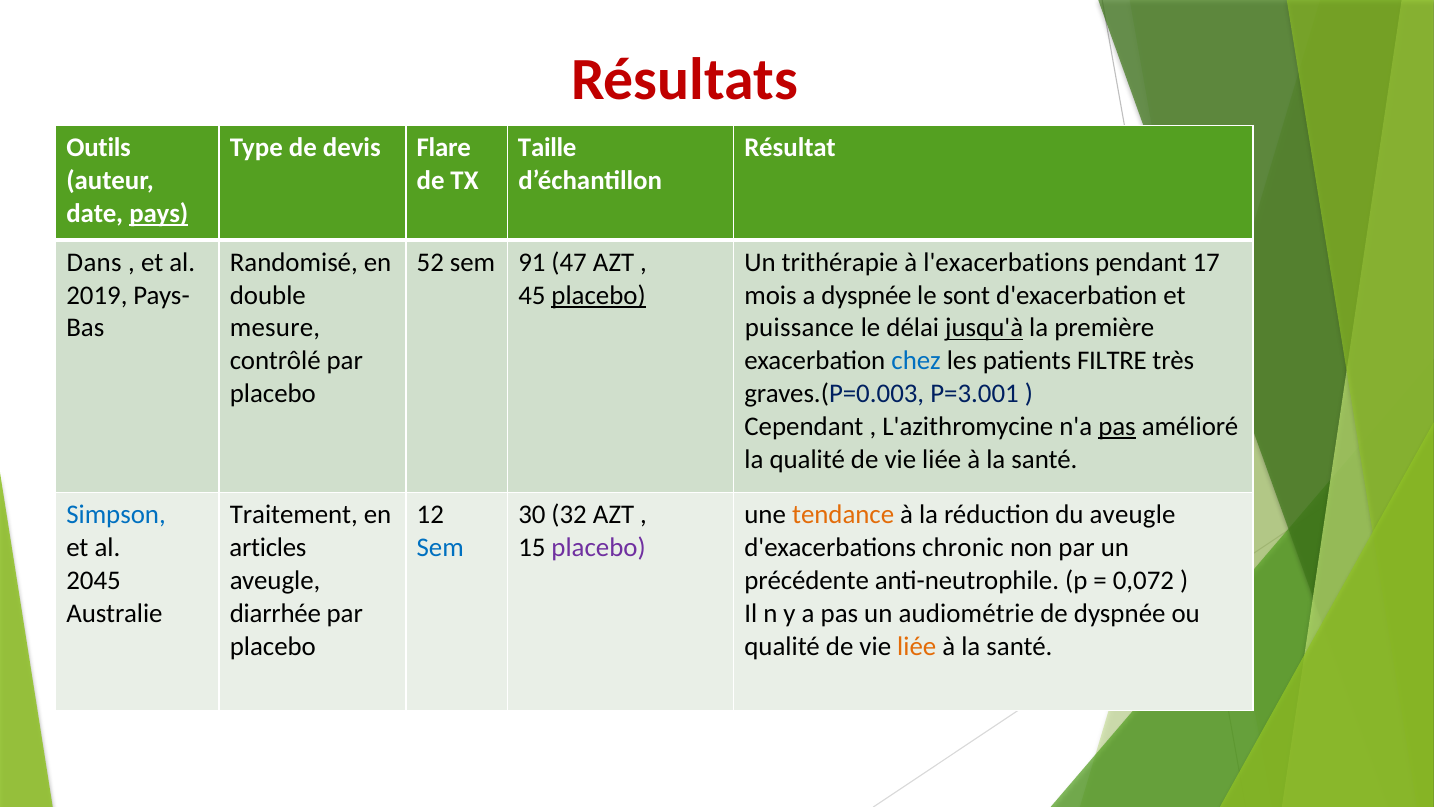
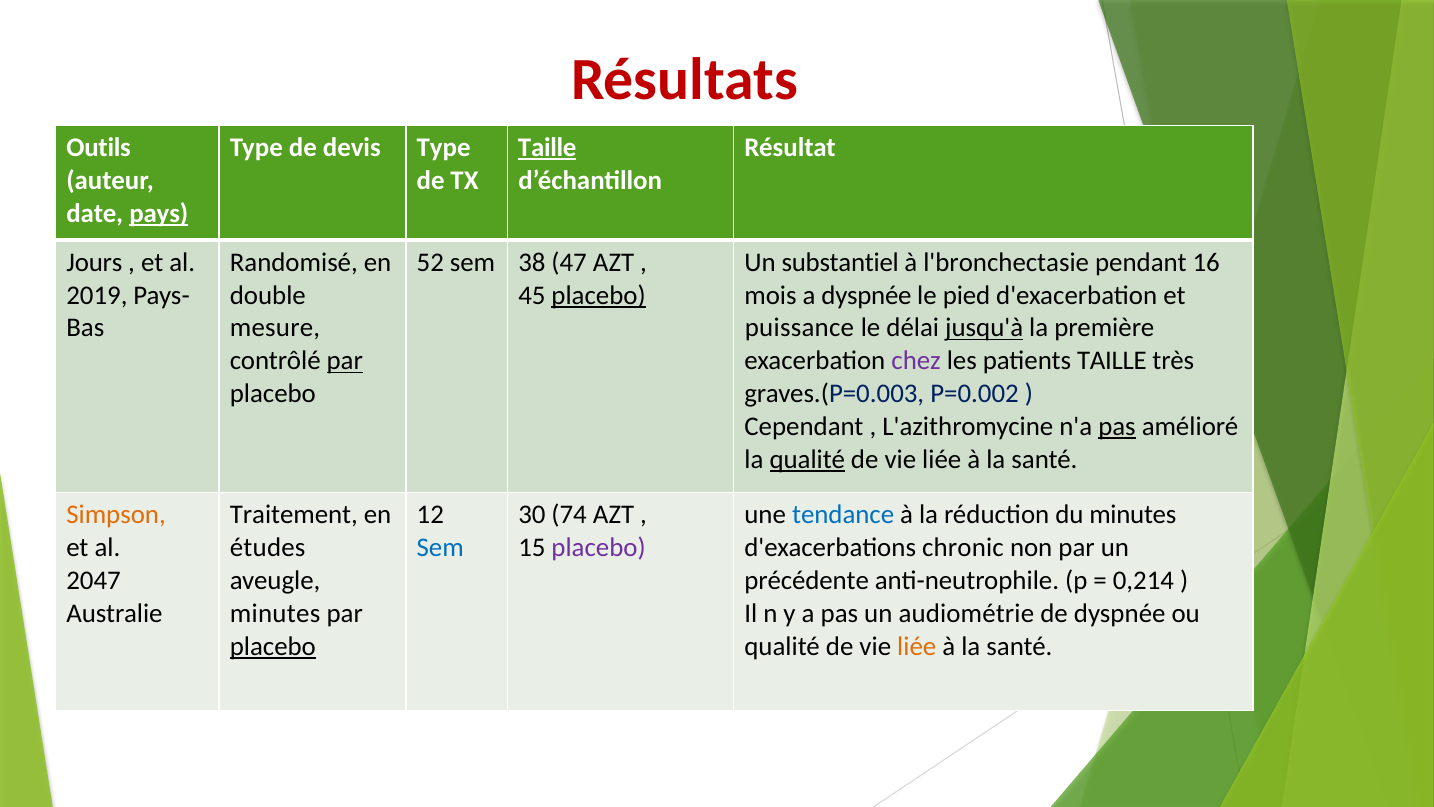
devis Flare: Flare -> Type
Taille at (547, 148) underline: none -> present
Dans: Dans -> Jours
91: 91 -> 38
trithérapie: trithérapie -> substantiel
l'exacerbations: l'exacerbations -> l'bronchectasie
17: 17 -> 16
sont: sont -> pied
par at (345, 361) underline: none -> present
chez colour: blue -> purple
patients FILTRE: FILTRE -> TAILLE
P=3.001: P=3.001 -> P=0.002
qualité at (807, 459) underline: none -> present
Simpson colour: blue -> orange
32: 32 -> 74
tendance colour: orange -> blue
du aveugle: aveugle -> minutes
articles: articles -> études
2045: 2045 -> 2047
0,072: 0,072 -> 0,214
diarrhée at (275, 613): diarrhée -> minutes
placebo at (273, 646) underline: none -> present
